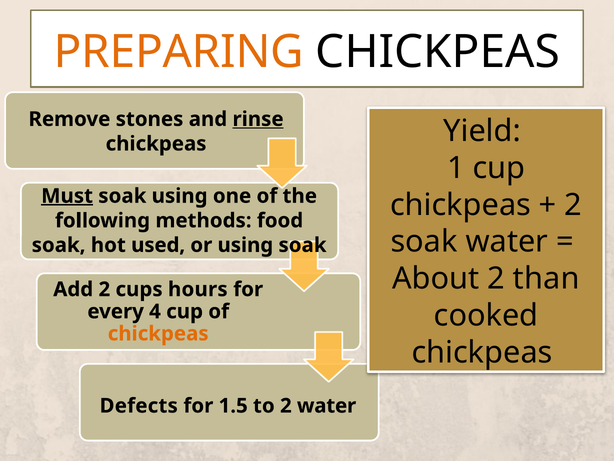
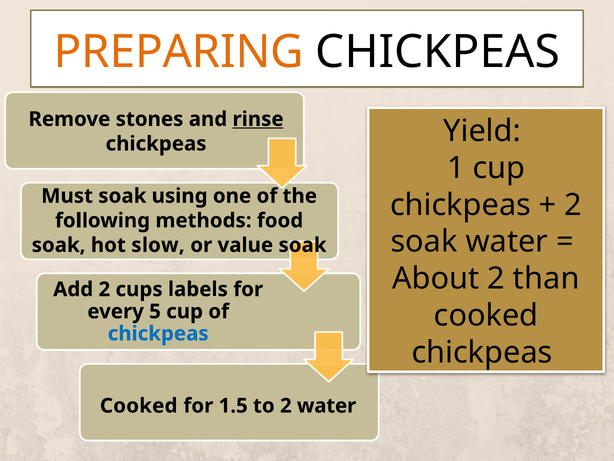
Must underline: present -> none
used: used -> slow
or using: using -> value
hours: hours -> labels
4: 4 -> 5
chickpeas at (158, 333) colour: orange -> blue
Defects at (139, 405): Defects -> Cooked
